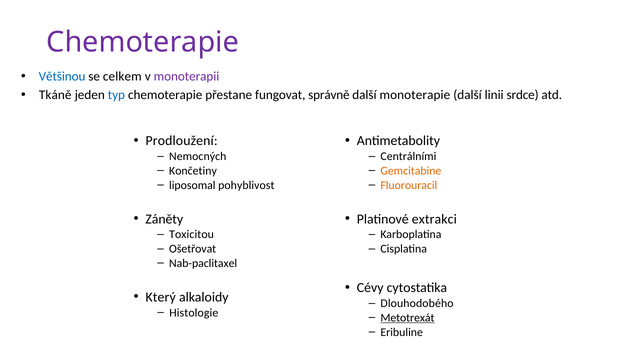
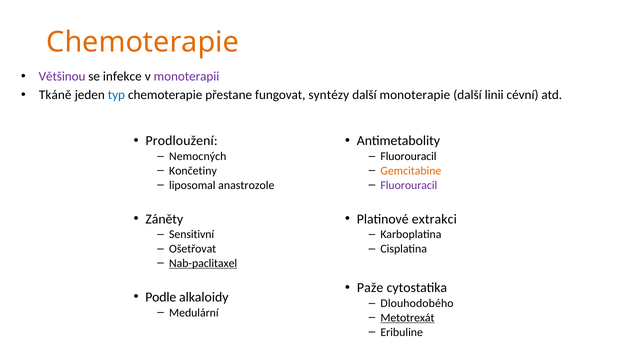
Chemoterapie at (143, 42) colour: purple -> orange
Většinou colour: blue -> purple
celkem: celkem -> infekce
správně: správně -> syntézy
srdce: srdce -> cévní
Centrálními at (408, 157): Centrálními -> Fluorouracil
pohyblivost: pohyblivost -> anastrozole
Fluorouracil at (409, 185) colour: orange -> purple
Toxicitou: Toxicitou -> Sensitivní
Nab-paclitaxel underline: none -> present
Cévy: Cévy -> Paže
Který: Který -> Podle
Histologie: Histologie -> Medulární
